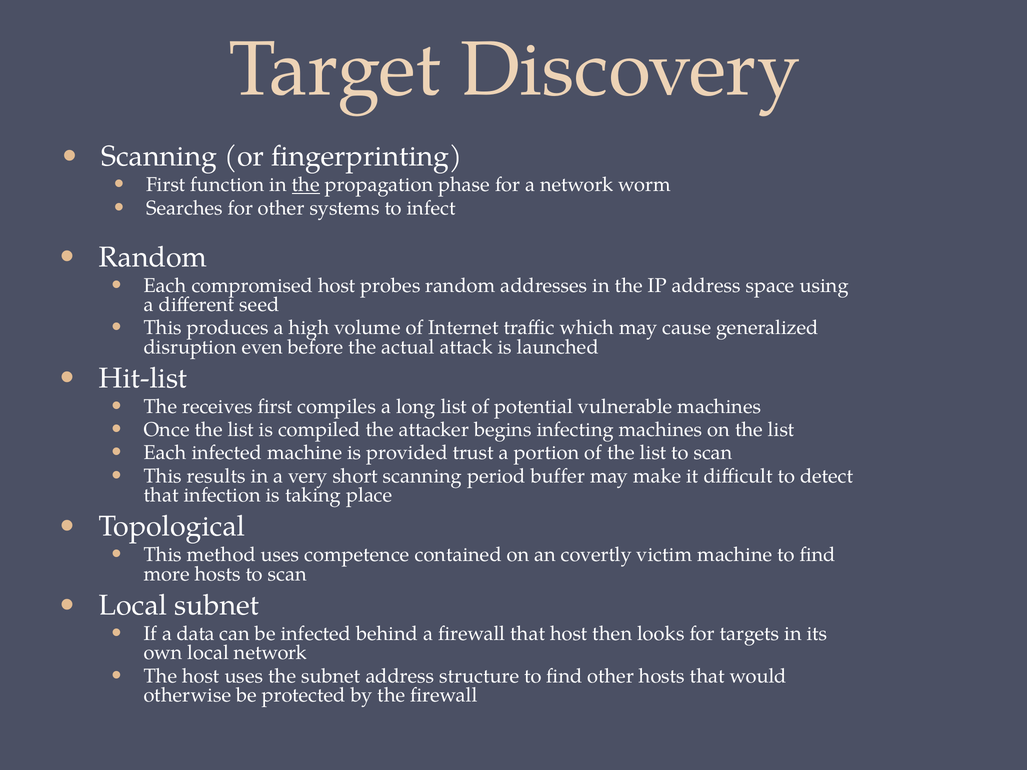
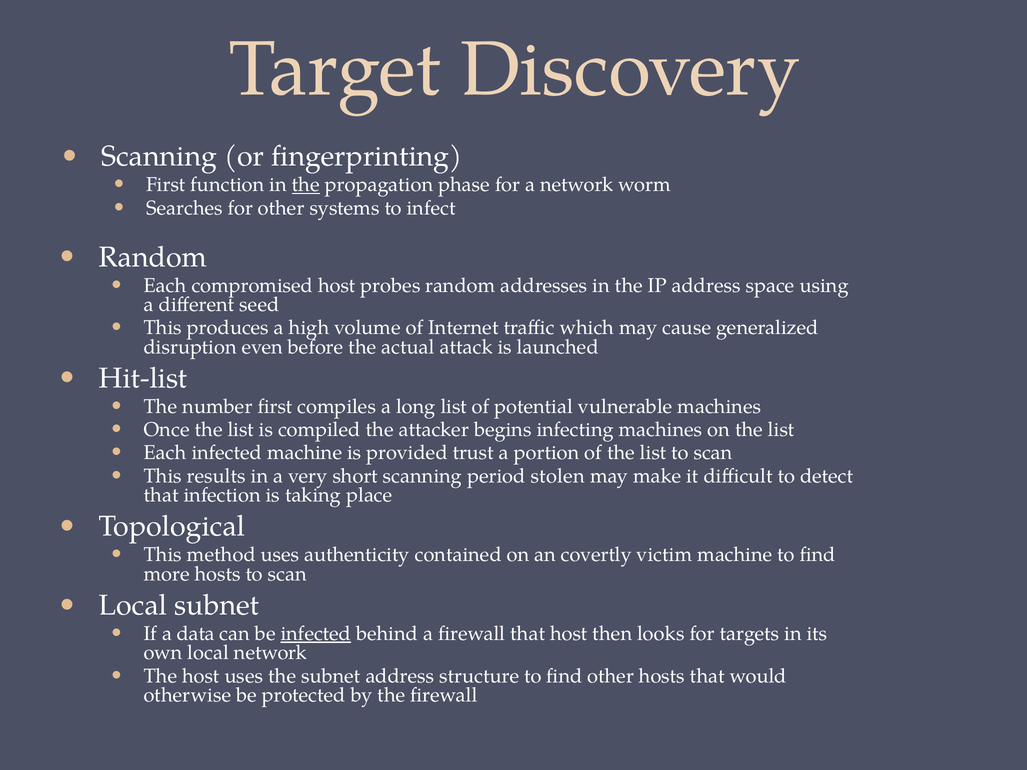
receives: receives -> number
buffer: buffer -> stolen
competence: competence -> authenticity
infected at (316, 634) underline: none -> present
